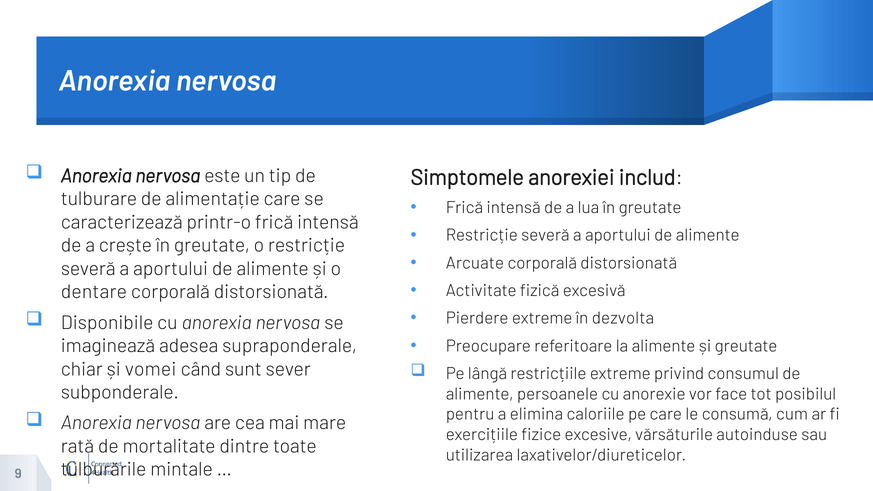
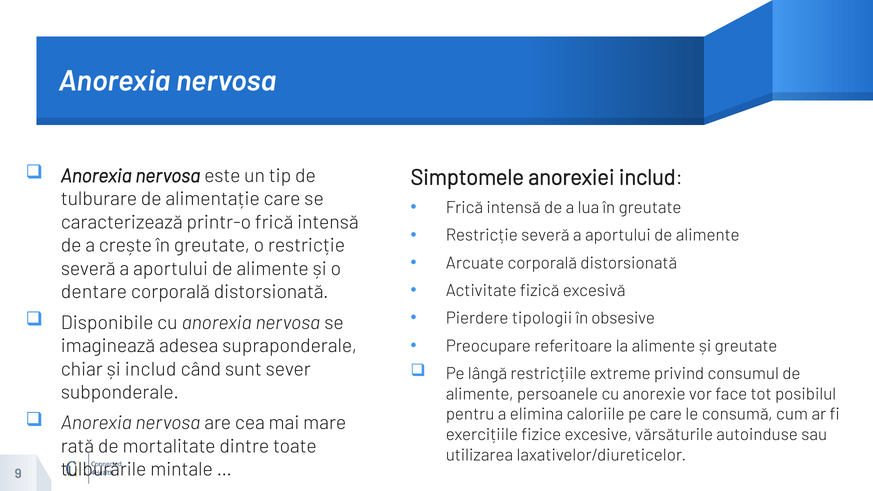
Pierdere extreme: extreme -> tipologii
dezvolta: dezvolta -> obsesive
și vomei: vomei -> includ
